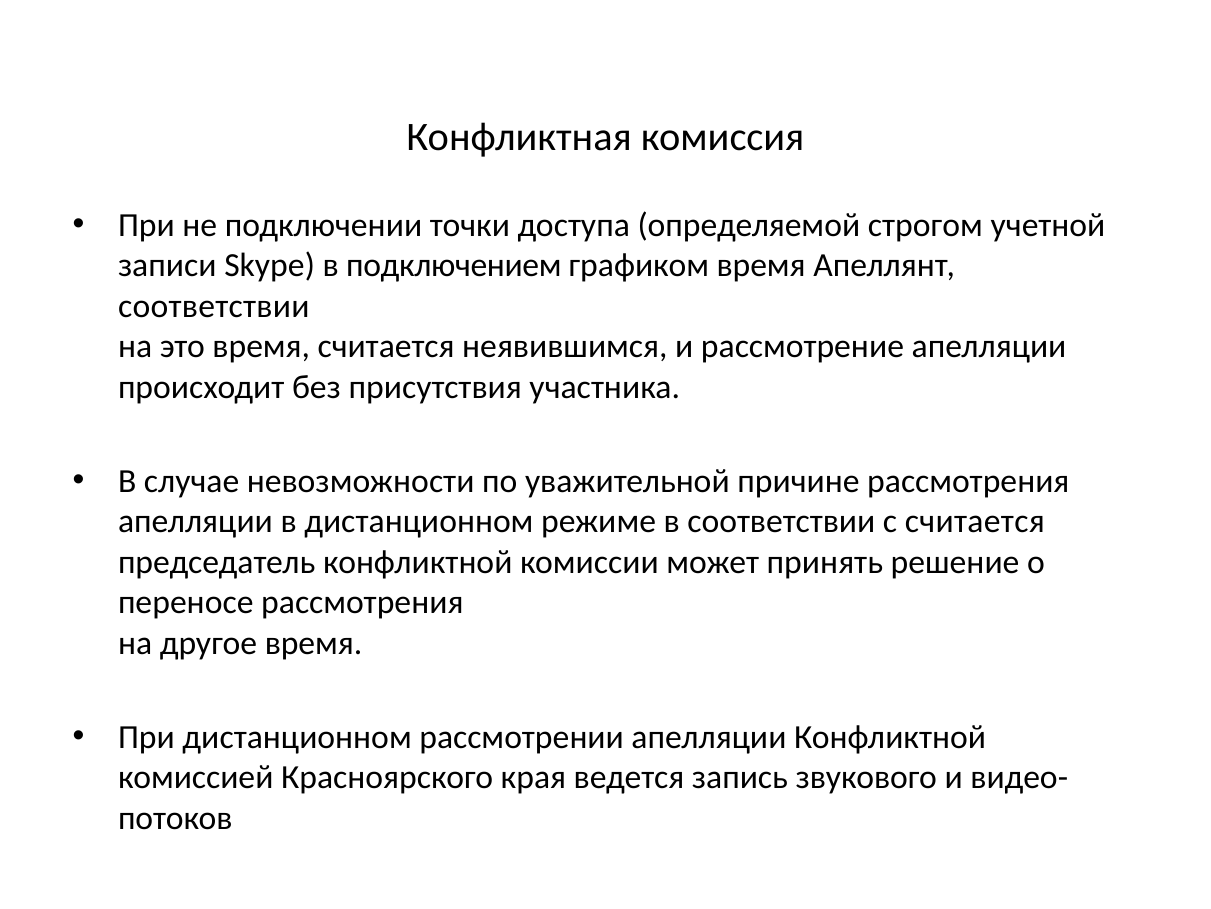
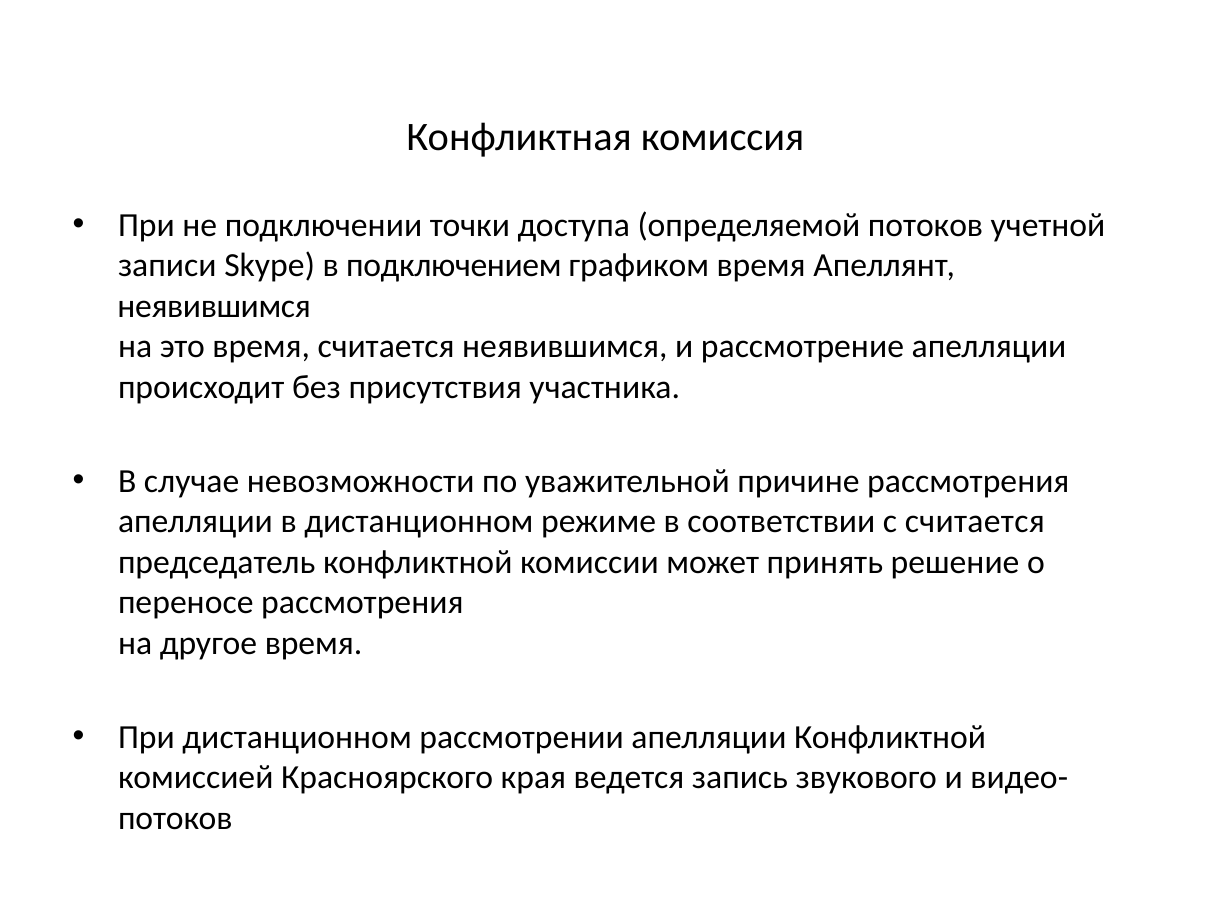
определяемой строгом: строгом -> потоков
соответствии at (214, 306): соответствии -> неявившимся
